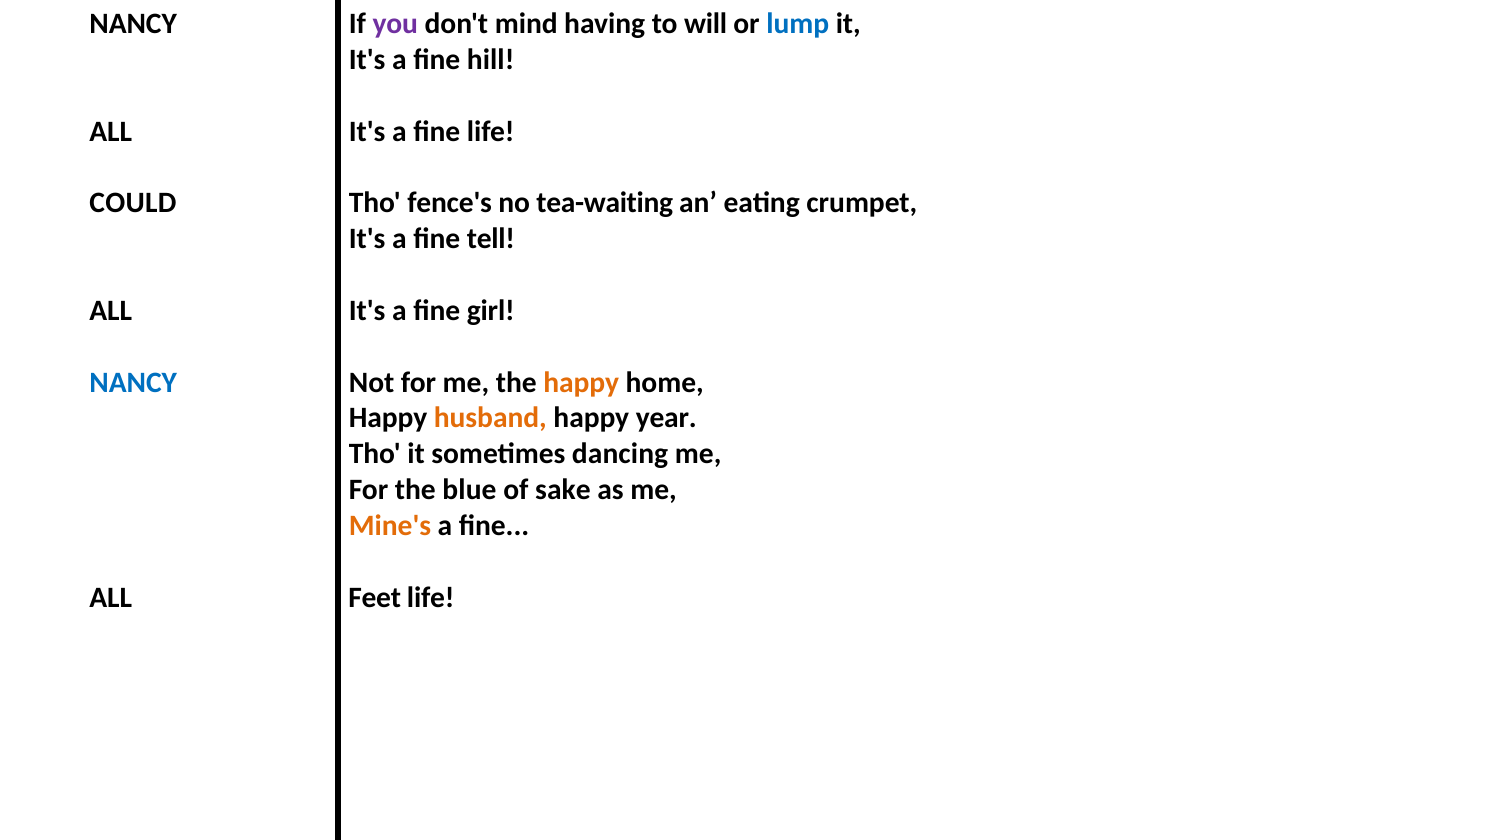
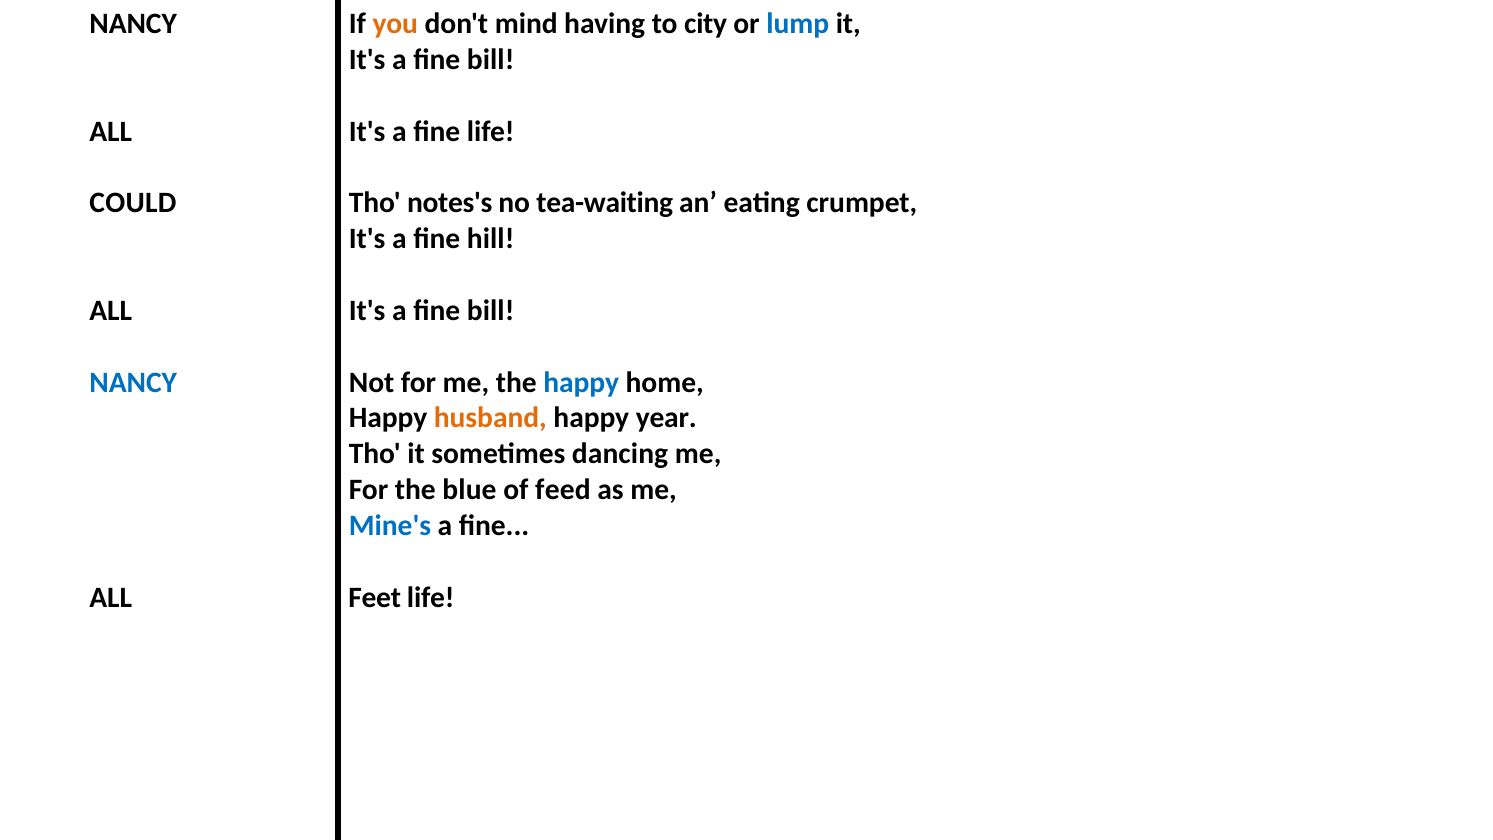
you colour: purple -> orange
will: will -> city
hill at (491, 60): hill -> bill
fence's: fence's -> notes's
tell: tell -> hill
girl at (491, 311): girl -> bill
happy at (581, 382) colour: orange -> blue
sake: sake -> feed
Mine's colour: orange -> blue
